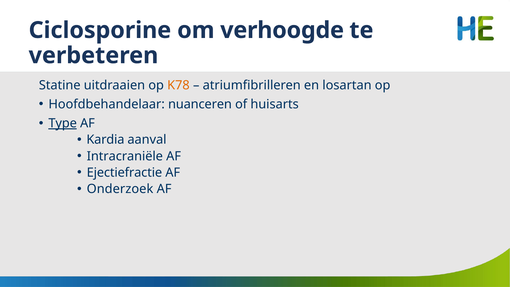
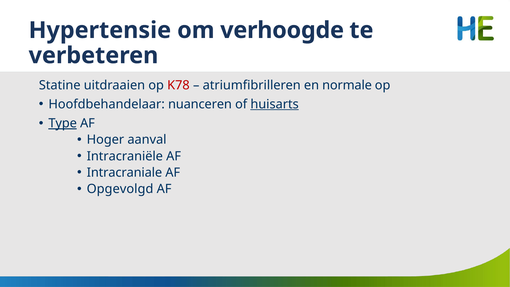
Ciclosporine: Ciclosporine -> Hypertensie
K78 colour: orange -> red
losartan: losartan -> normale
huisarts underline: none -> present
Kardia: Kardia -> Hoger
Ejectiefractie: Ejectiefractie -> Intracraniale
Onderzoek: Onderzoek -> Opgevolgd
